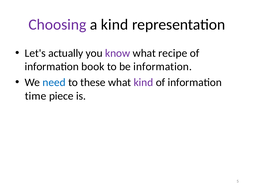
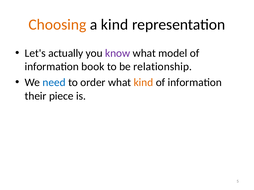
Choosing colour: purple -> orange
recipe: recipe -> model
be information: information -> relationship
these: these -> order
kind at (143, 83) colour: purple -> orange
time: time -> their
